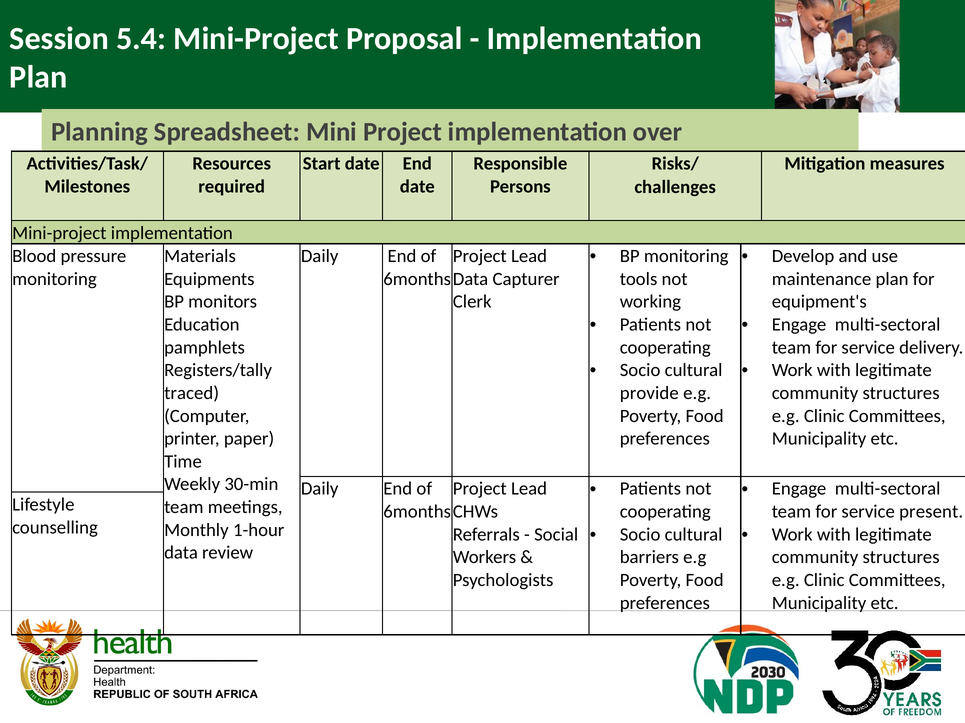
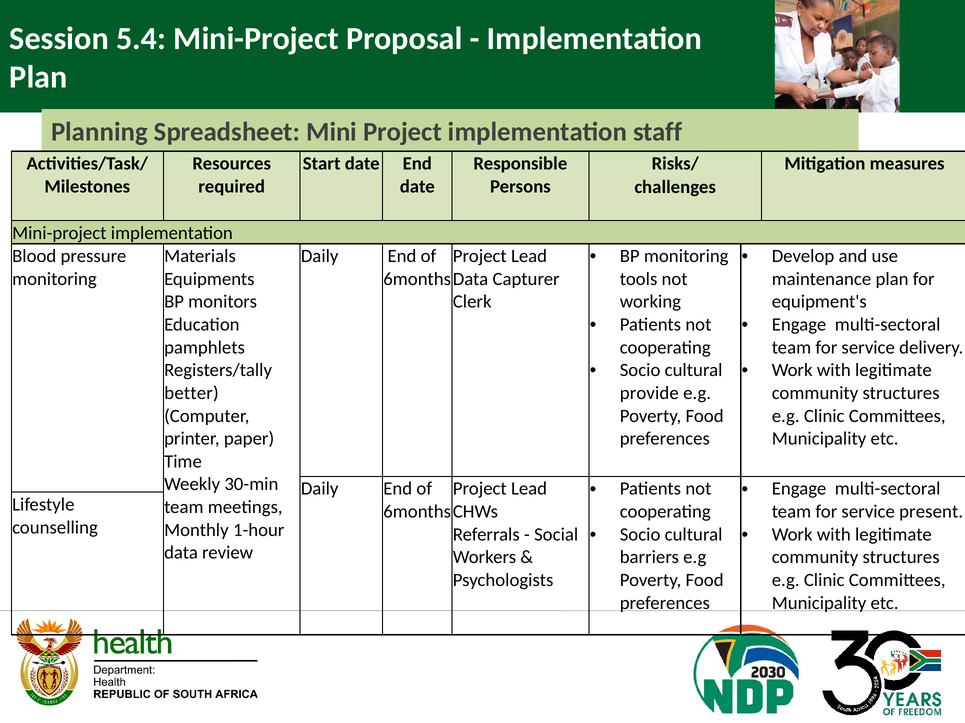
over: over -> staff
traced: traced -> better
